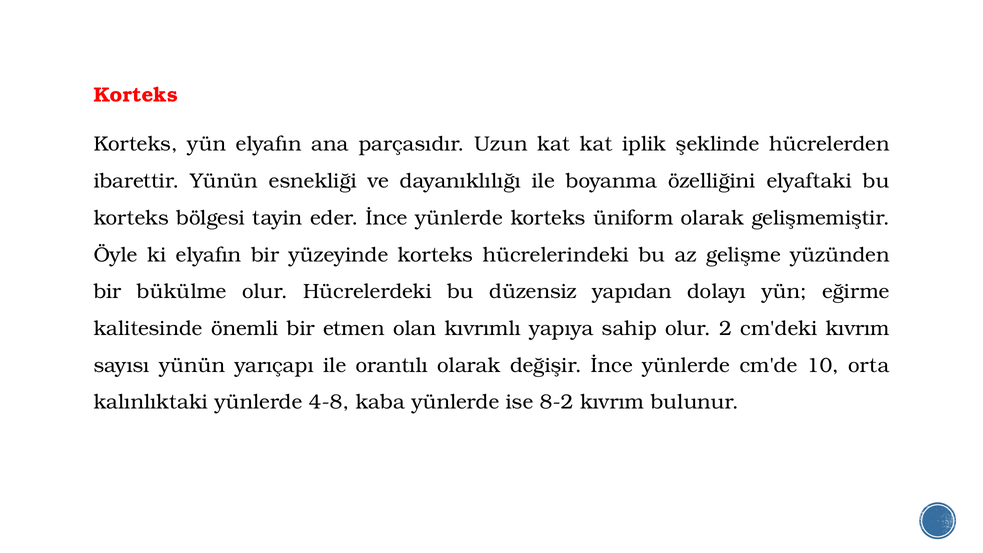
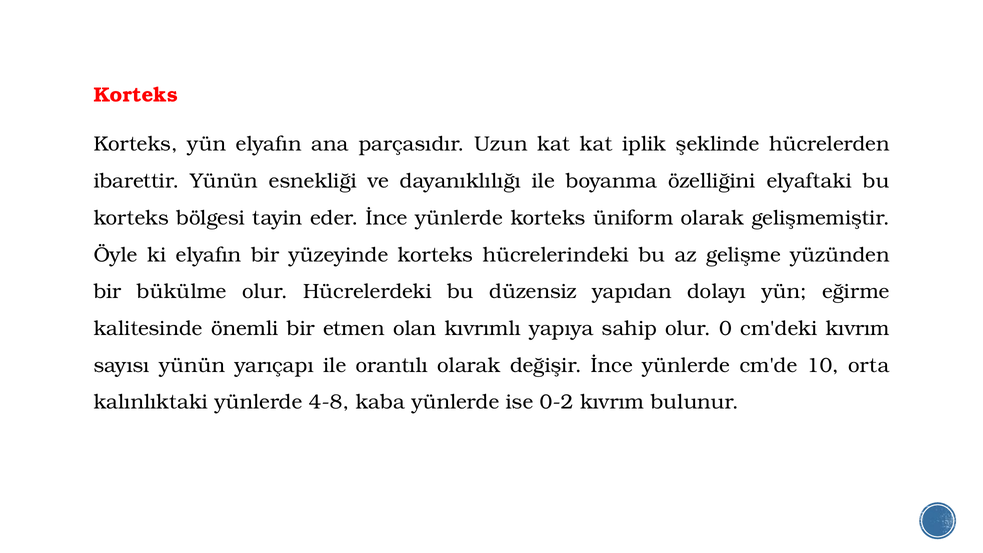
2: 2 -> 0
8-2: 8-2 -> 0-2
